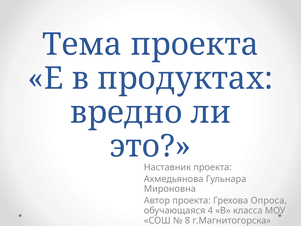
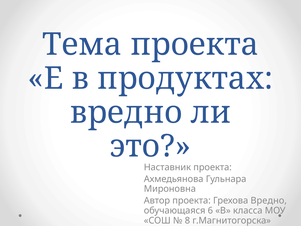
Грехова Опроса: Опроса -> Вредно
4: 4 -> 6
